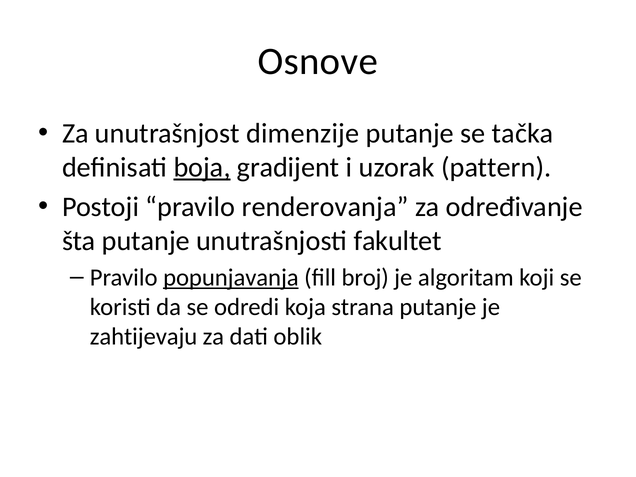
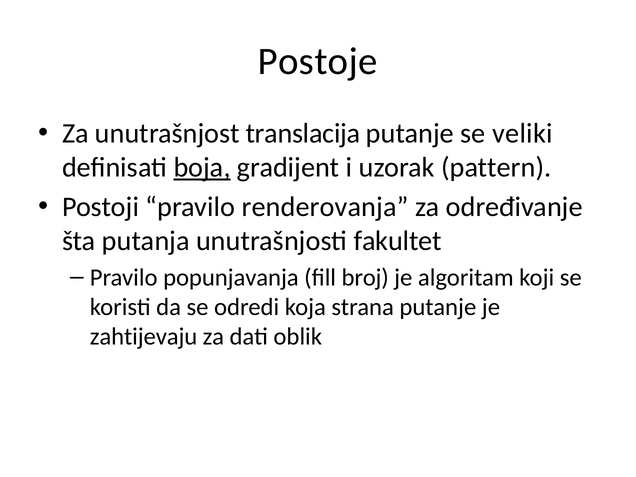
Osnove: Osnove -> Postoje
dimenzije: dimenzije -> translacija
tačka: tačka -> veliki
šta putanje: putanje -> putanja
popunjavanja underline: present -> none
